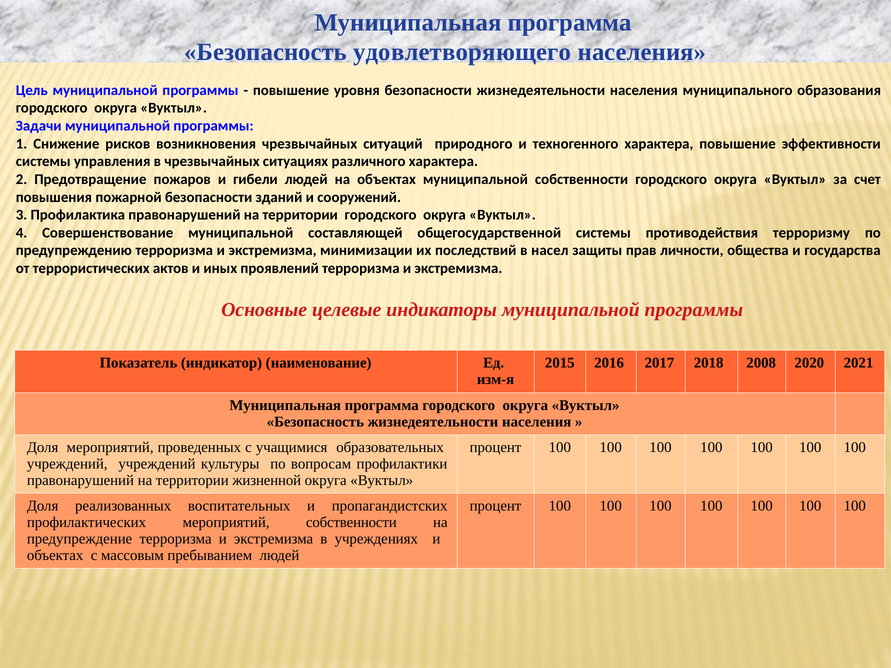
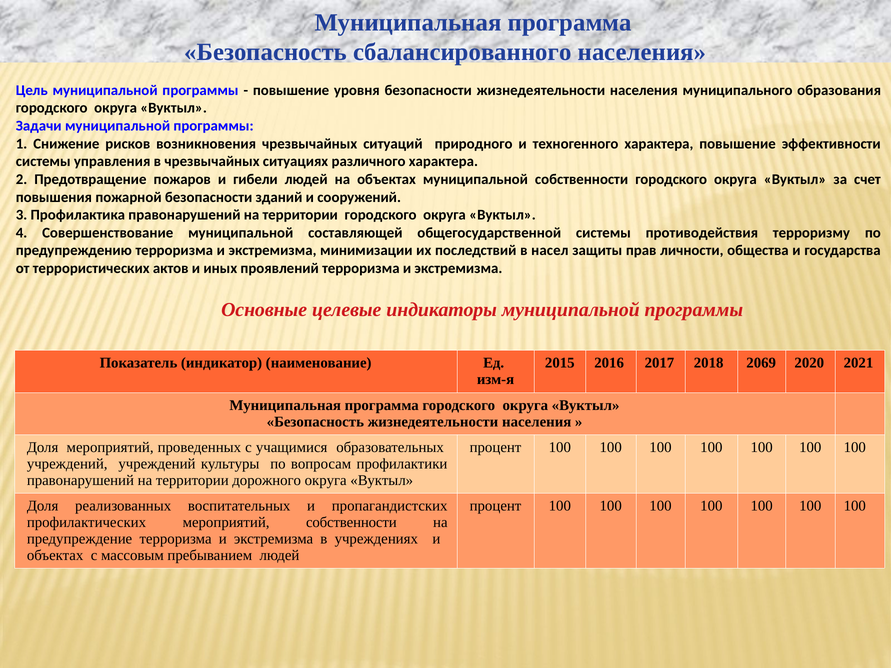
удовлетворяющего: удовлетворяющего -> сбалансированного
2008: 2008 -> 2069
жизненной: жизненной -> дорожного
